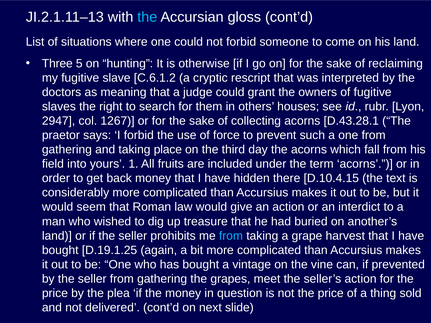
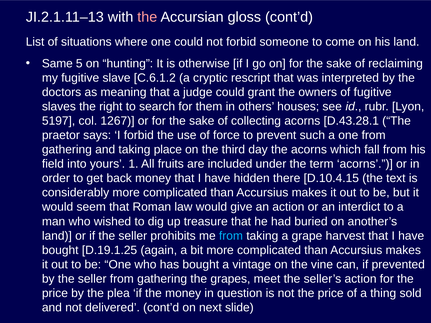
the at (147, 17) colour: light blue -> pink
Three: Three -> Same
2947: 2947 -> 5197
